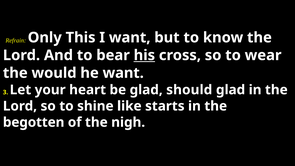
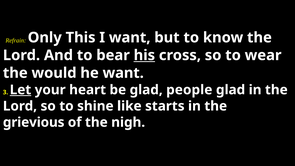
Let underline: none -> present
should: should -> people
begotten: begotten -> grievious
